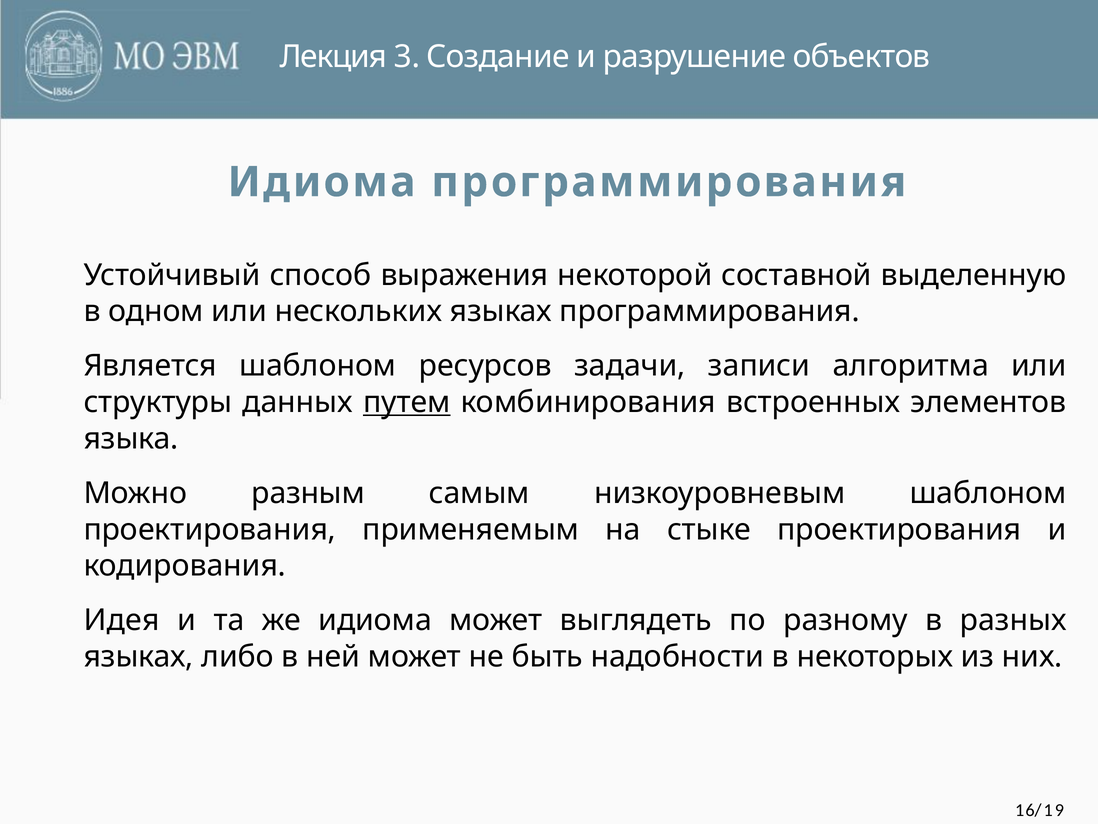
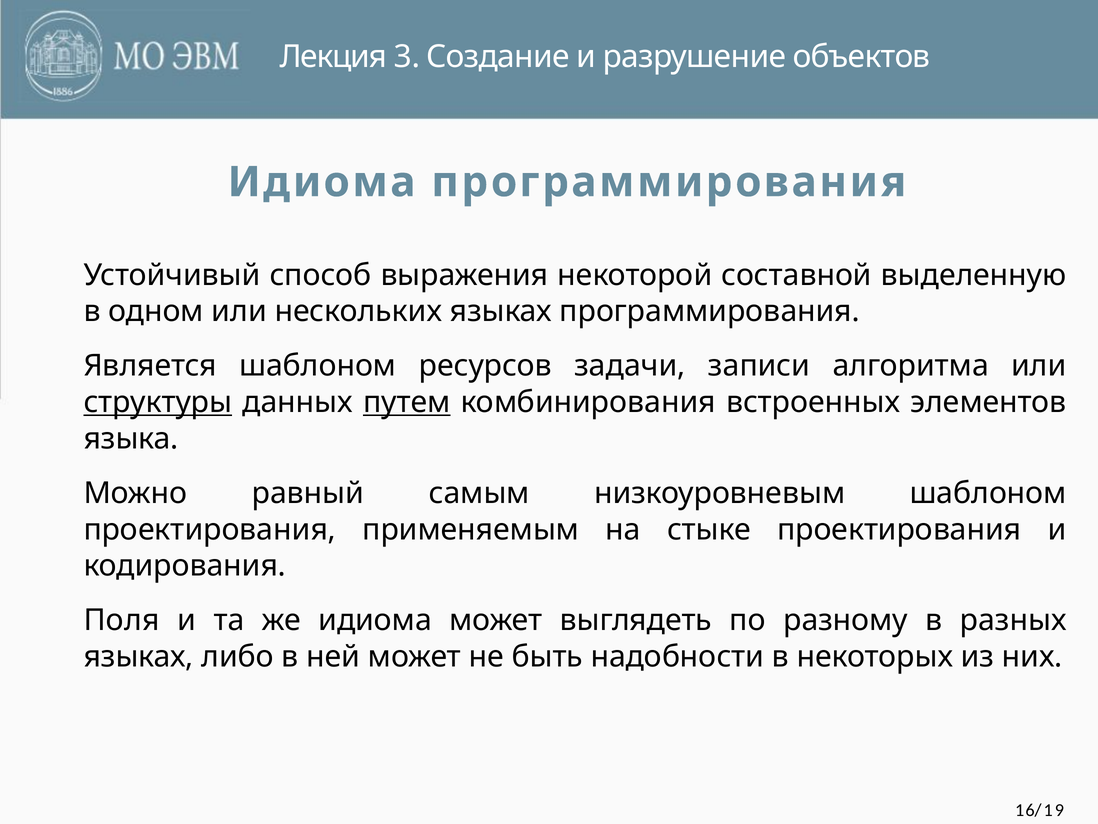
структуры underline: none -> present
разным: разным -> равный
Идея: Идея -> Поля
